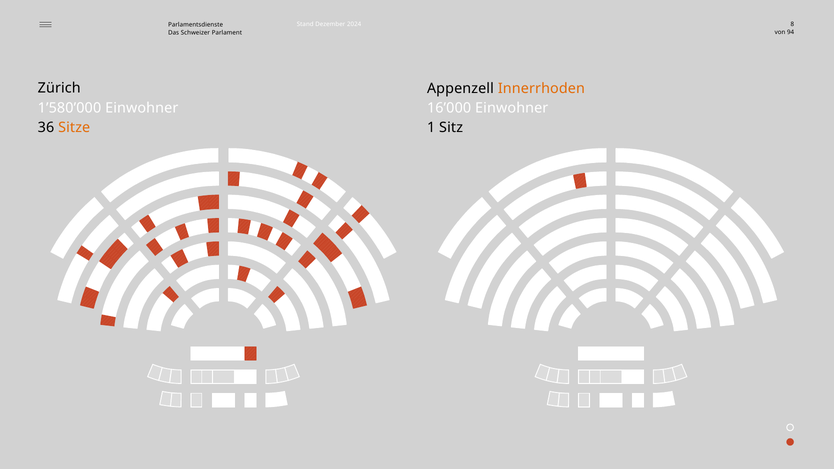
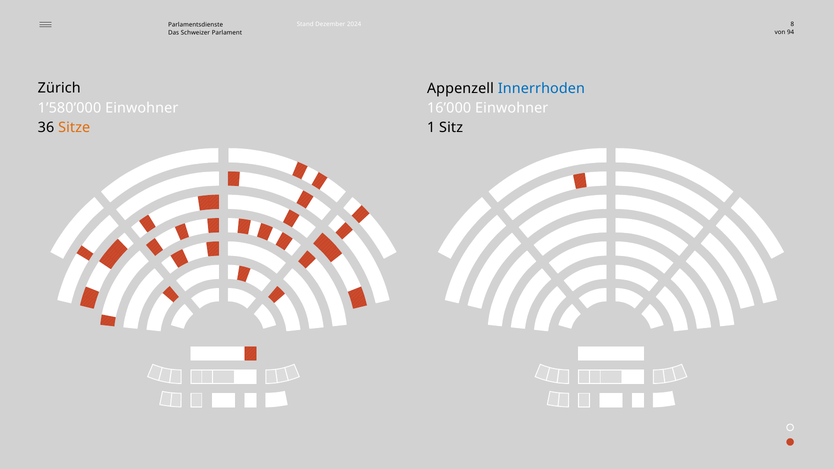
Innerrhoden colour: orange -> blue
